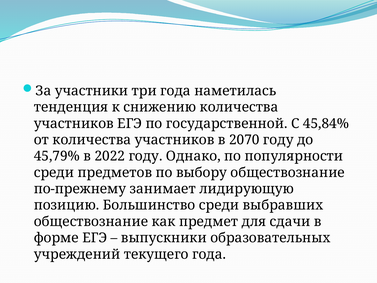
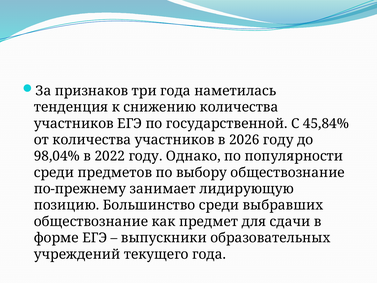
участники: участники -> признаков
2070: 2070 -> 2026
45,79%: 45,79% -> 98,04%
